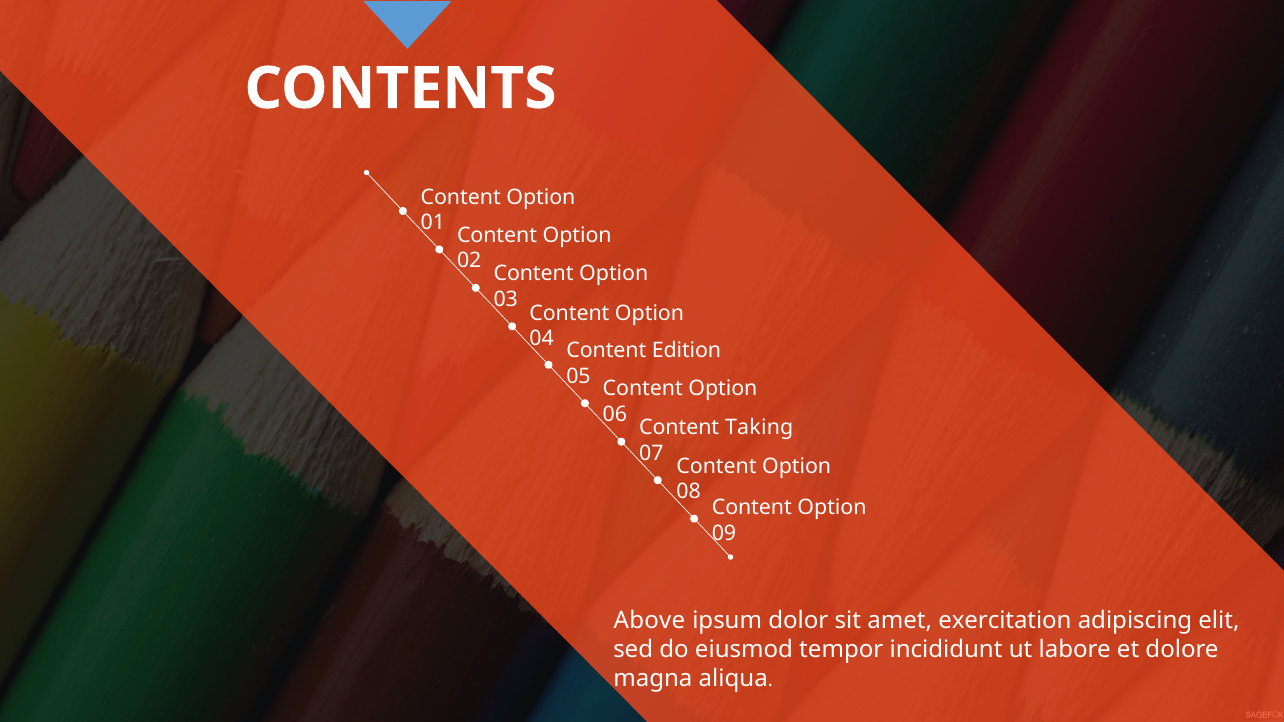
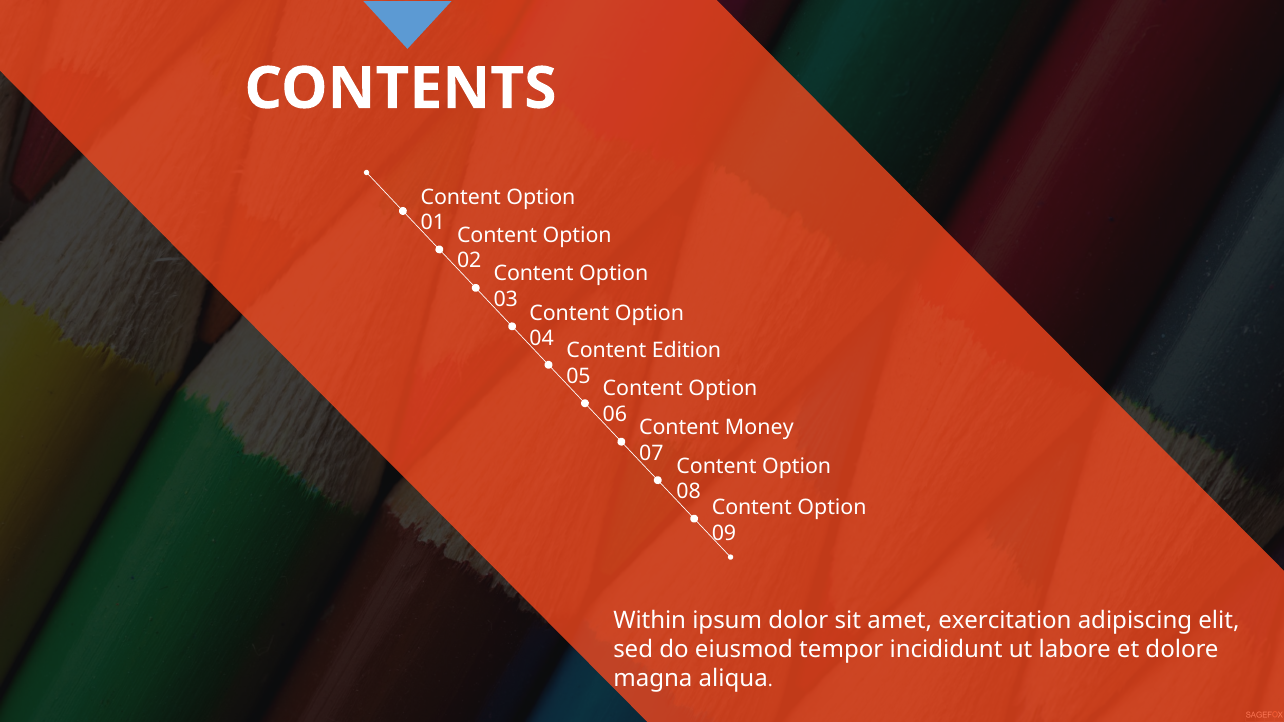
Taking: Taking -> Money
Above: Above -> Within
